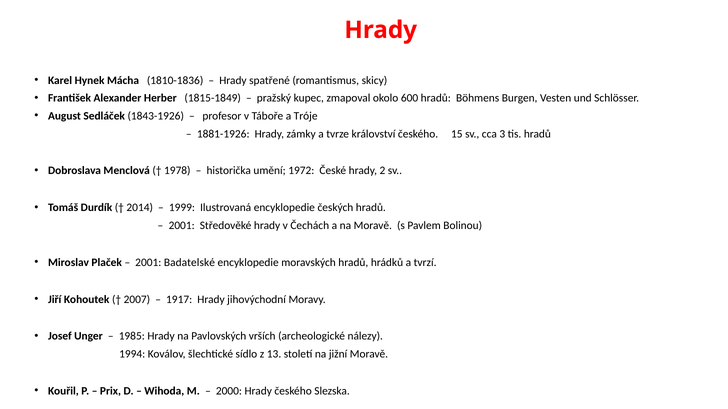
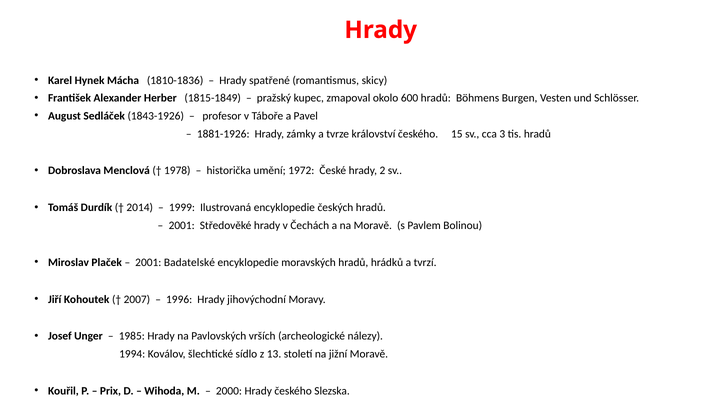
Tróje: Tróje -> Pavel
1917: 1917 -> 1996
